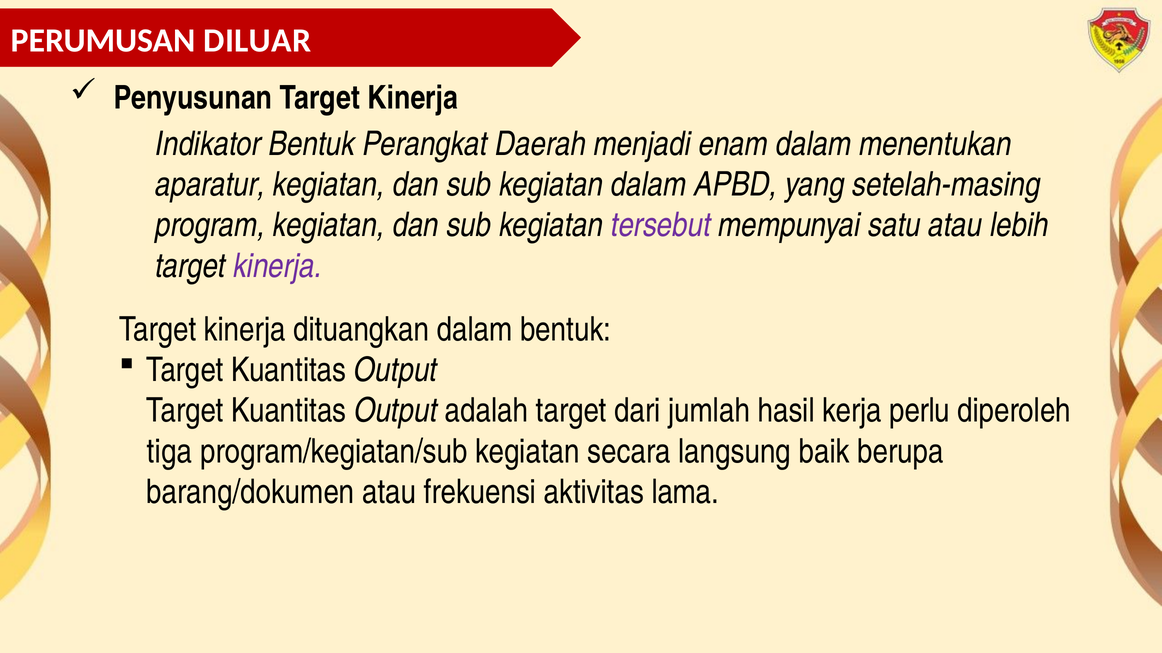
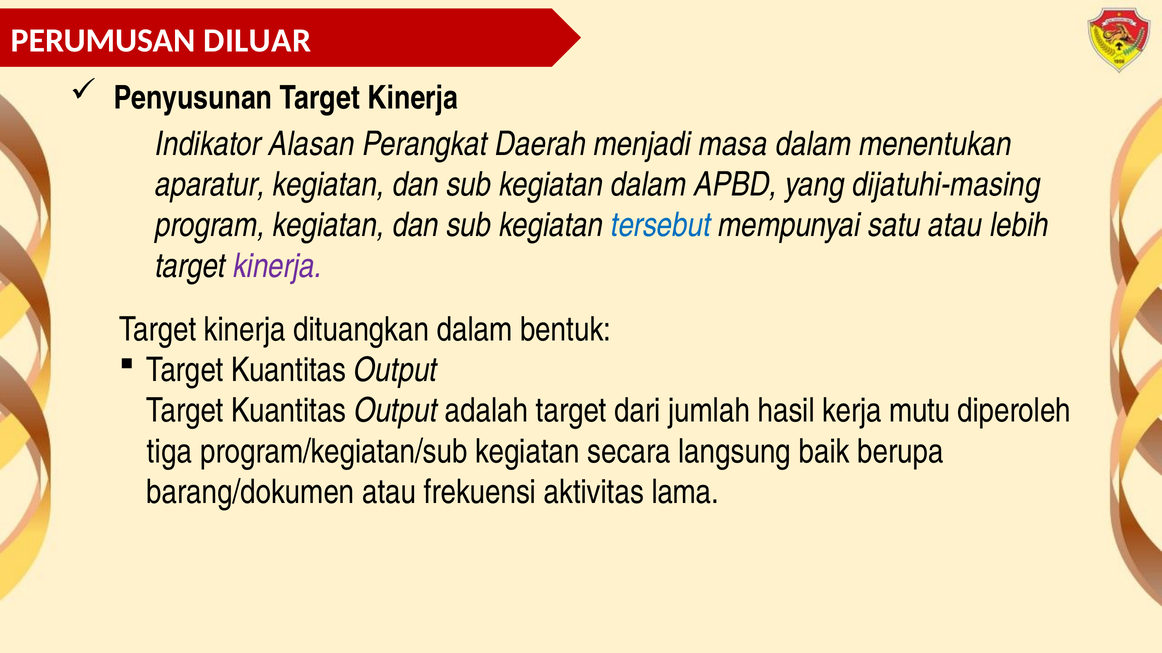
Indikator Bentuk: Bentuk -> Alasan
enam: enam -> masa
setelah-masing: setelah-masing -> dijatuhi-masing
tersebut colour: purple -> blue
perlu: perlu -> mutu
